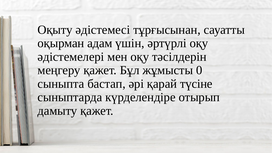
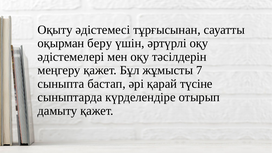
адам: адам -> беру
0: 0 -> 7
